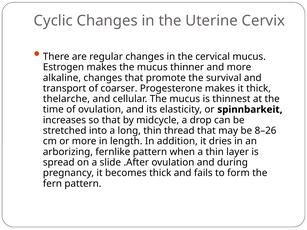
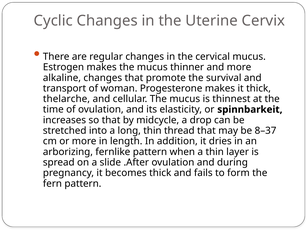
coarser: coarser -> woman
8–26: 8–26 -> 8–37
